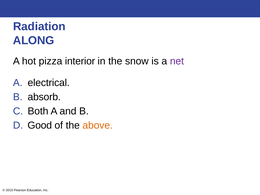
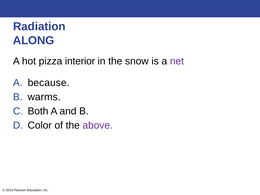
electrical: electrical -> because
absorb: absorb -> warms
Good: Good -> Color
above colour: orange -> purple
